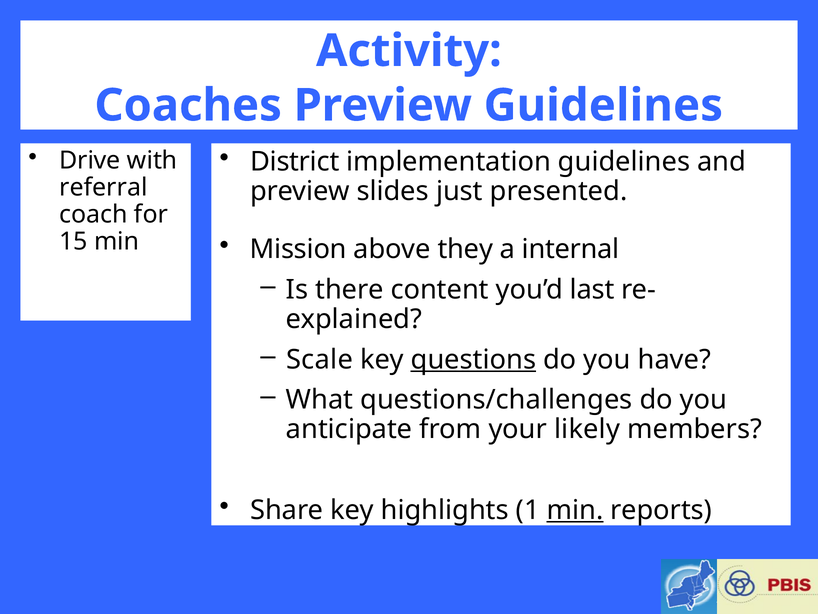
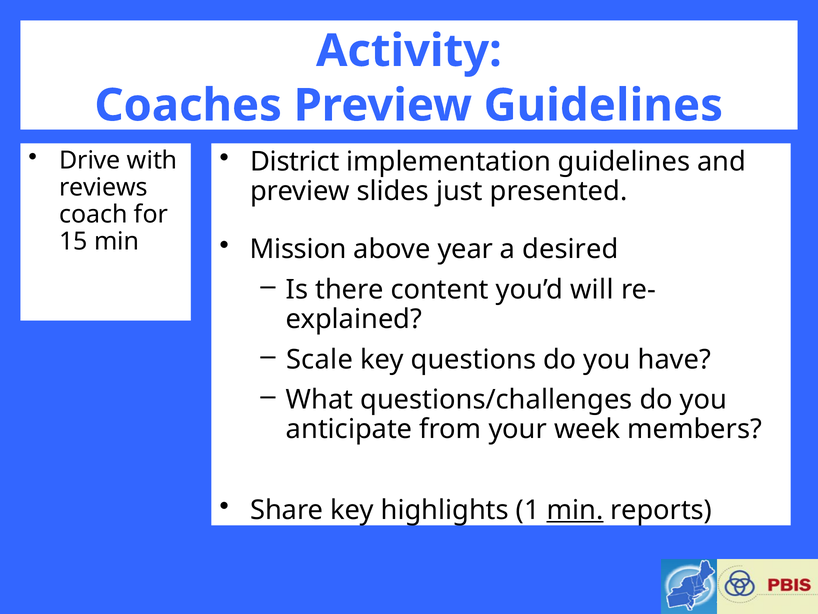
referral: referral -> reviews
they: they -> year
internal: internal -> desired
last: last -> will
questions underline: present -> none
likely: likely -> week
